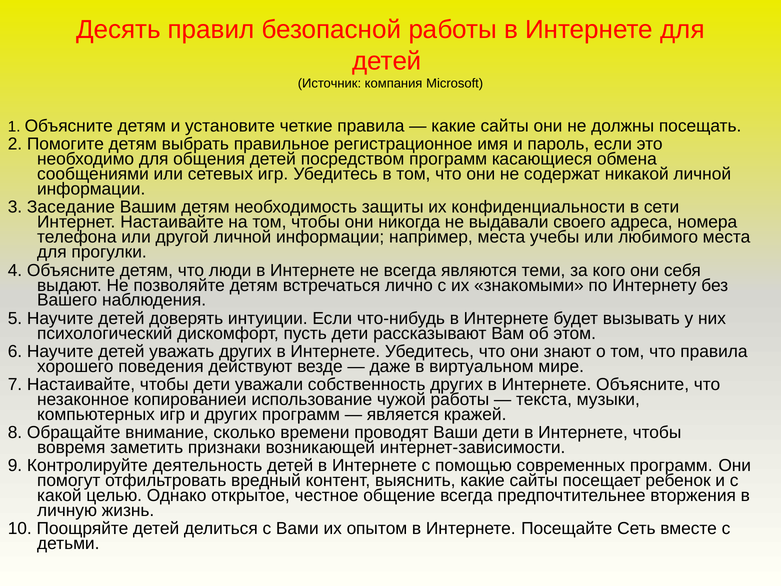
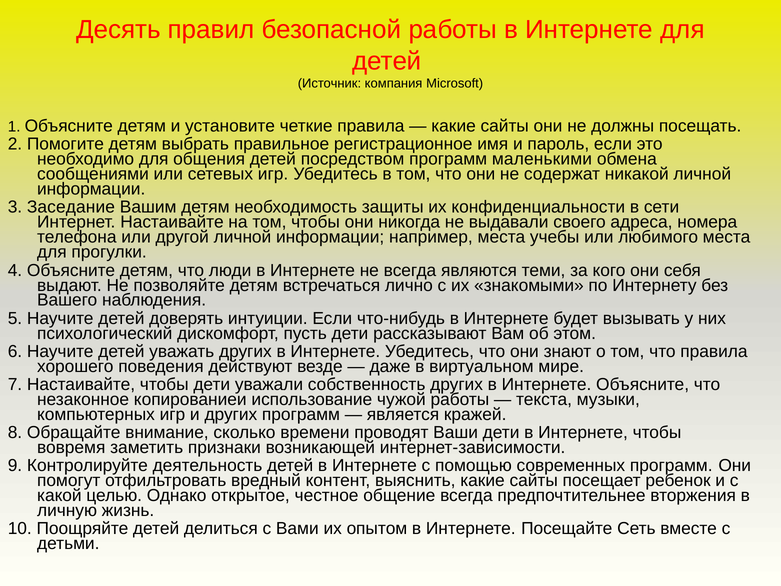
касающиеся: касающиеся -> маленькими
